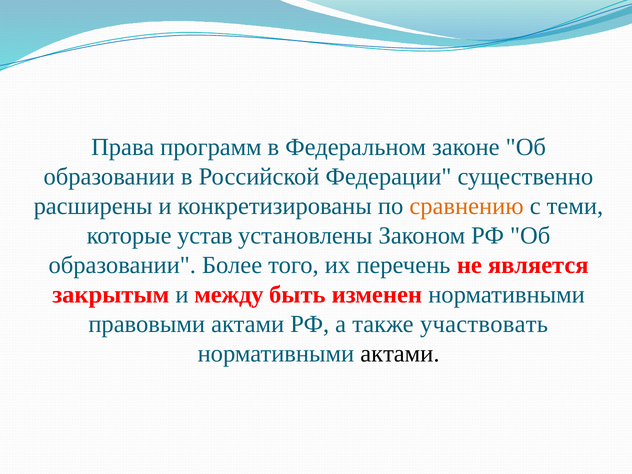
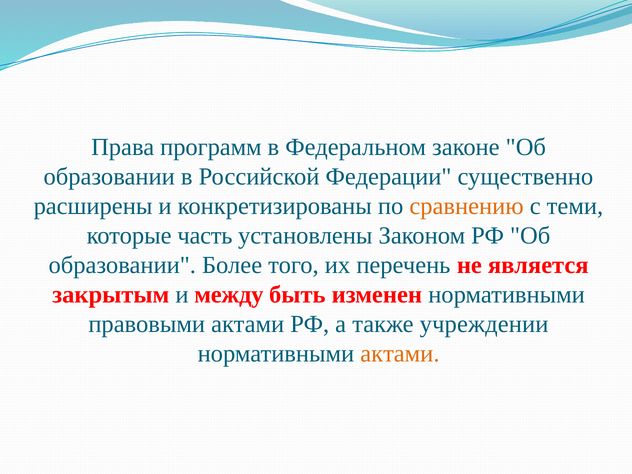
устав: устав -> часть
участвовать: участвовать -> учреждении
актами at (400, 354) colour: black -> orange
